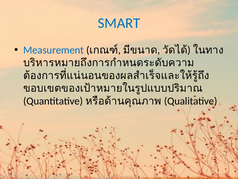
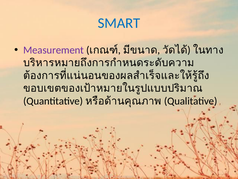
Measurement colour: blue -> purple
